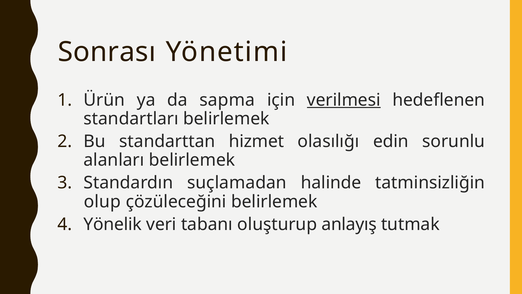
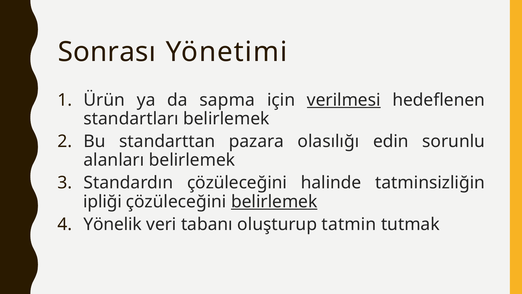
hizmet: hizmet -> pazara
Standardın suçlamadan: suçlamadan -> çözüleceğini
olup: olup -> ipliği
belirlemek at (274, 201) underline: none -> present
anlayış: anlayış -> tatmin
